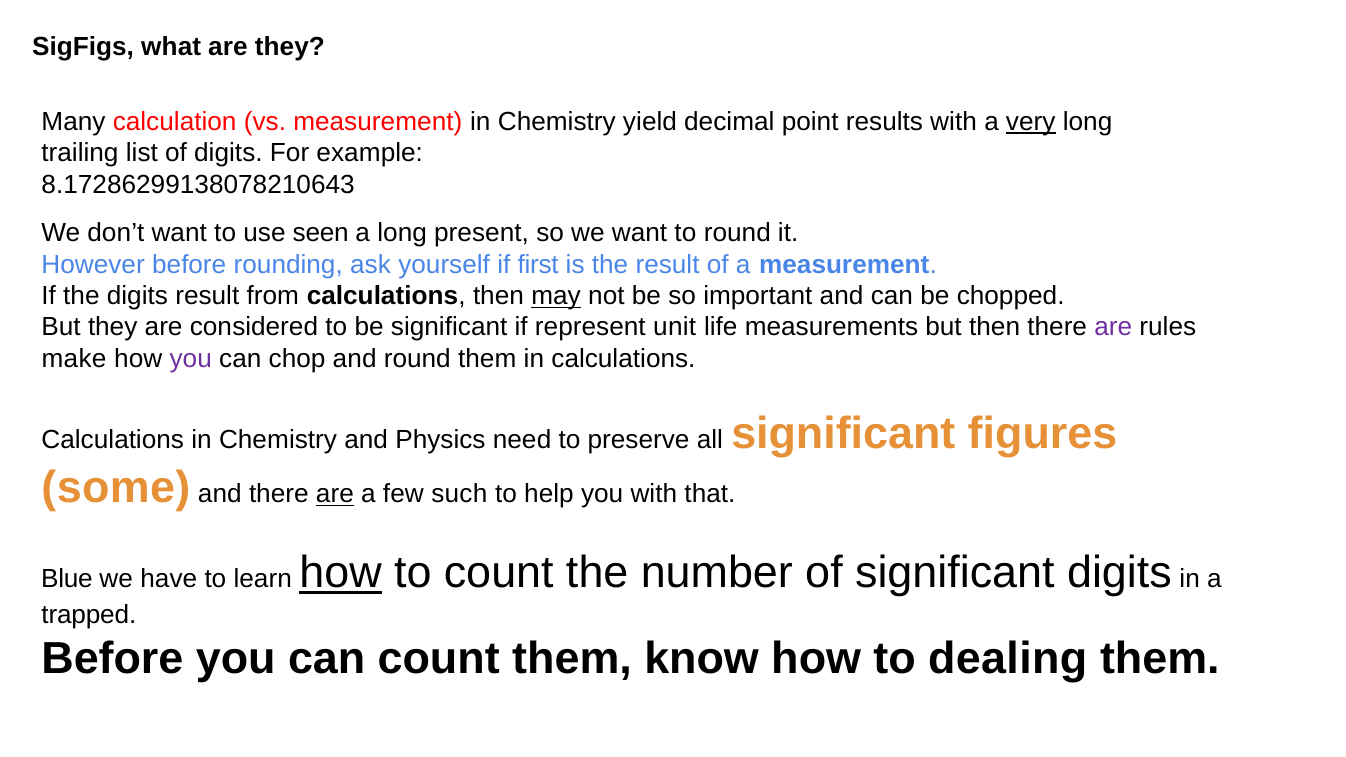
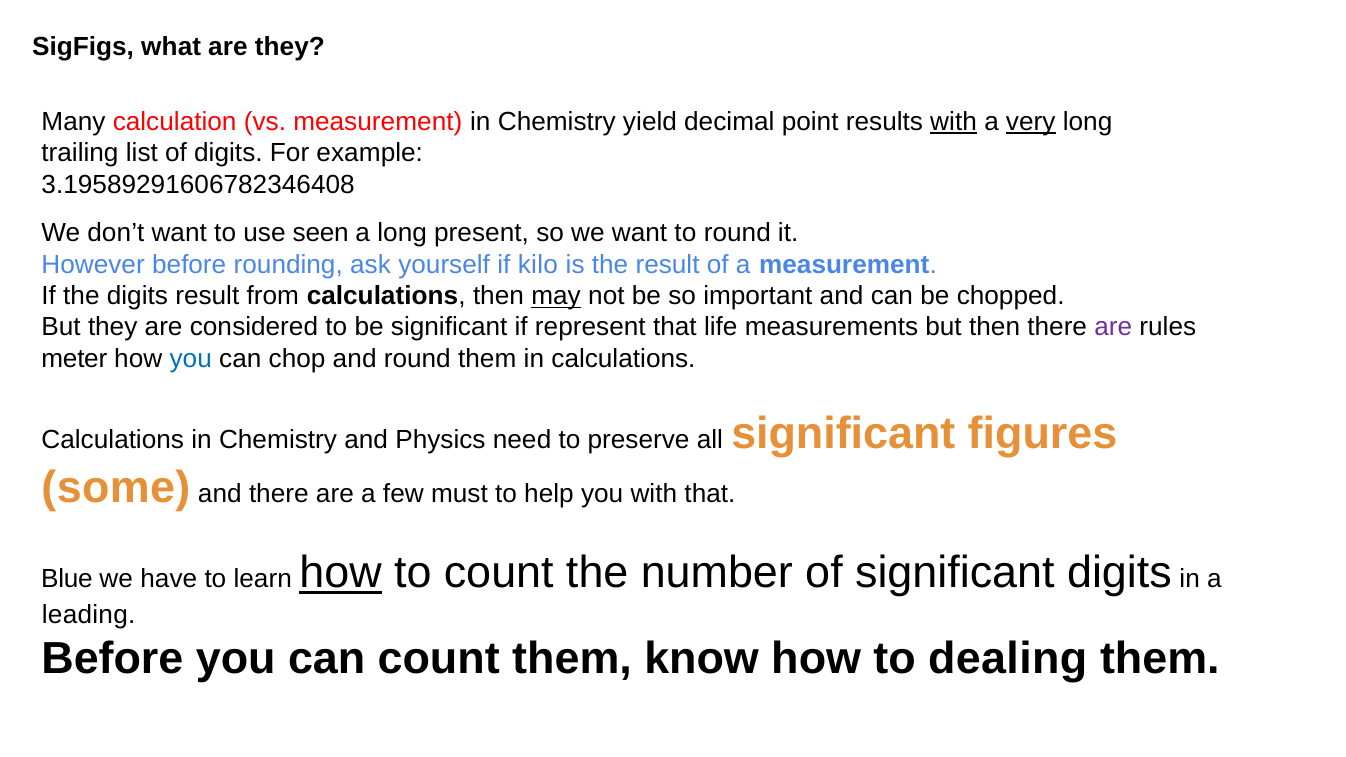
with at (954, 122) underline: none -> present
8.17286299138078210643: 8.17286299138078210643 -> 3.19589291606782346408
first: first -> kilo
represent unit: unit -> that
make: make -> meter
you at (191, 359) colour: purple -> blue
are at (335, 494) underline: present -> none
such: such -> must
trapped: trapped -> leading
